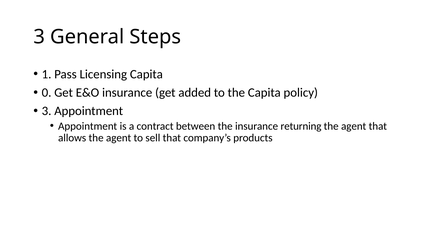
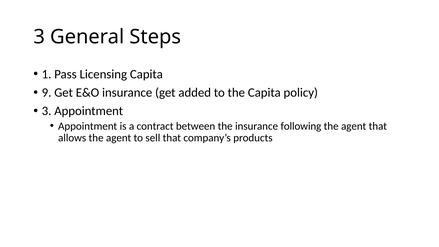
0: 0 -> 9
returning: returning -> following
